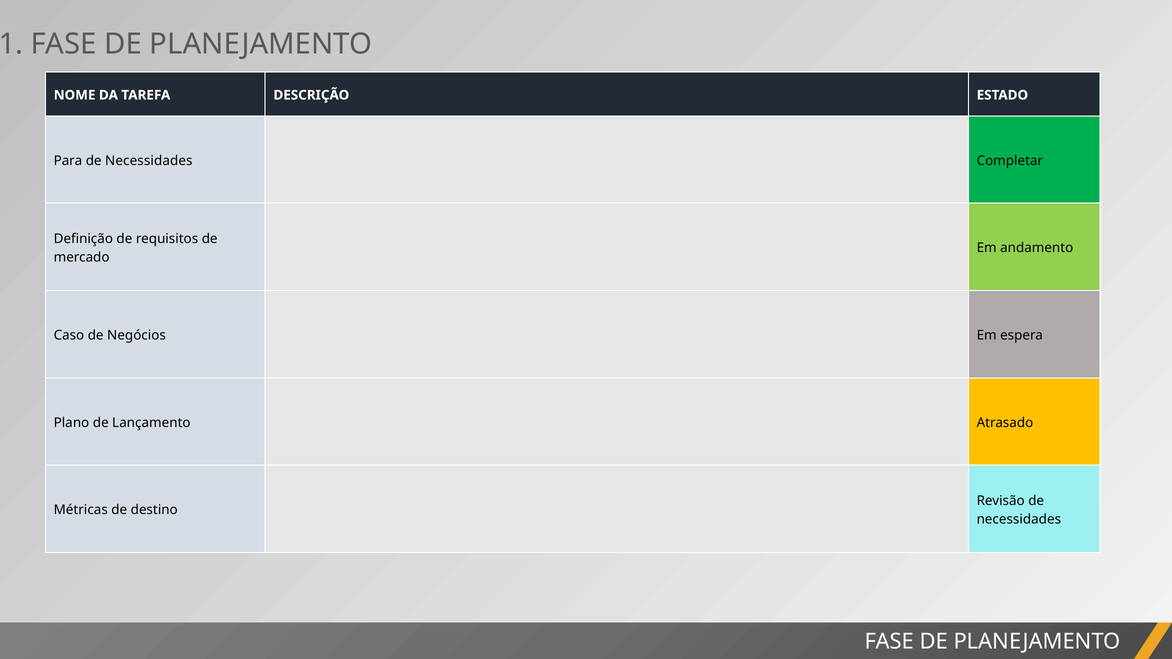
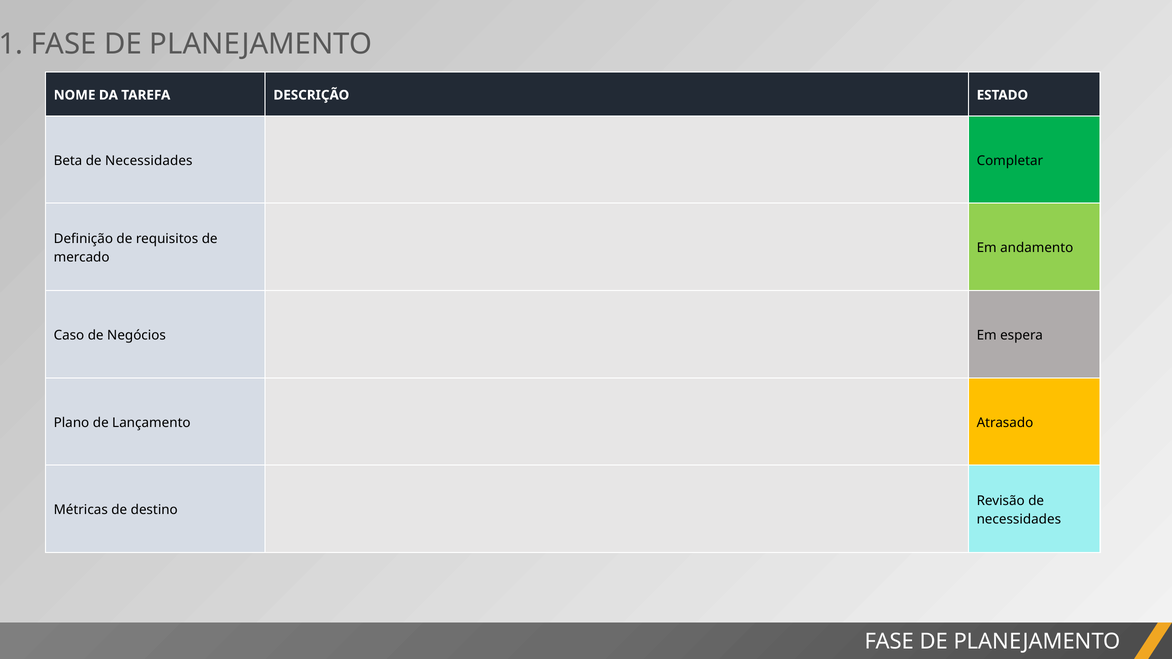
Para: Para -> Beta
